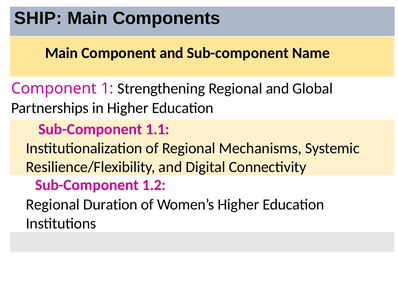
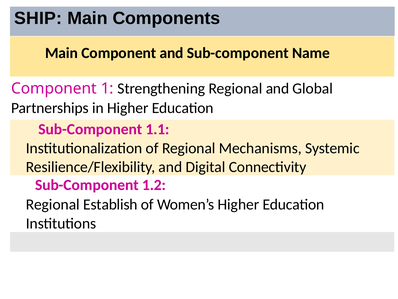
Duration: Duration -> Establish
